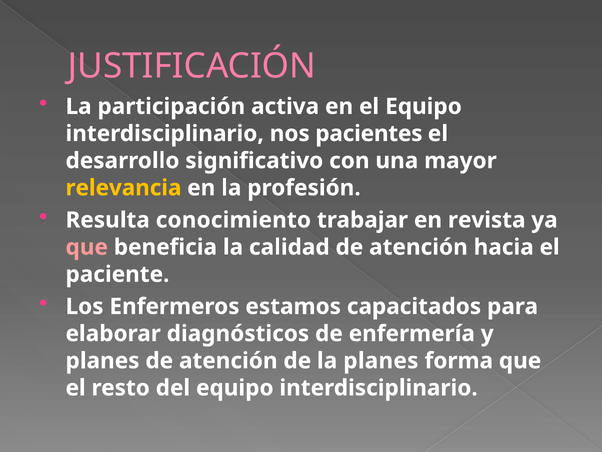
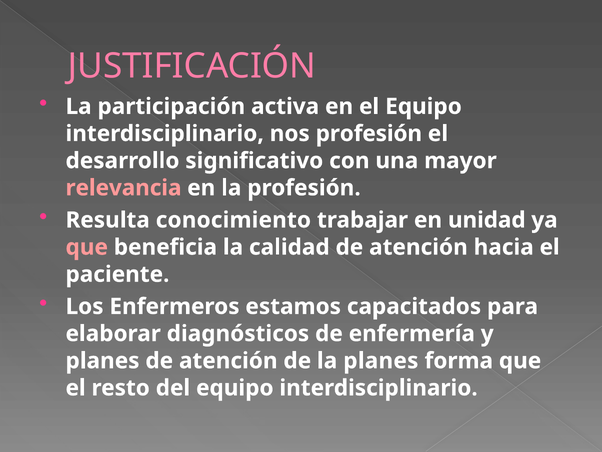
nos pacientes: pacientes -> profesión
relevancia colour: yellow -> pink
revista: revista -> unidad
